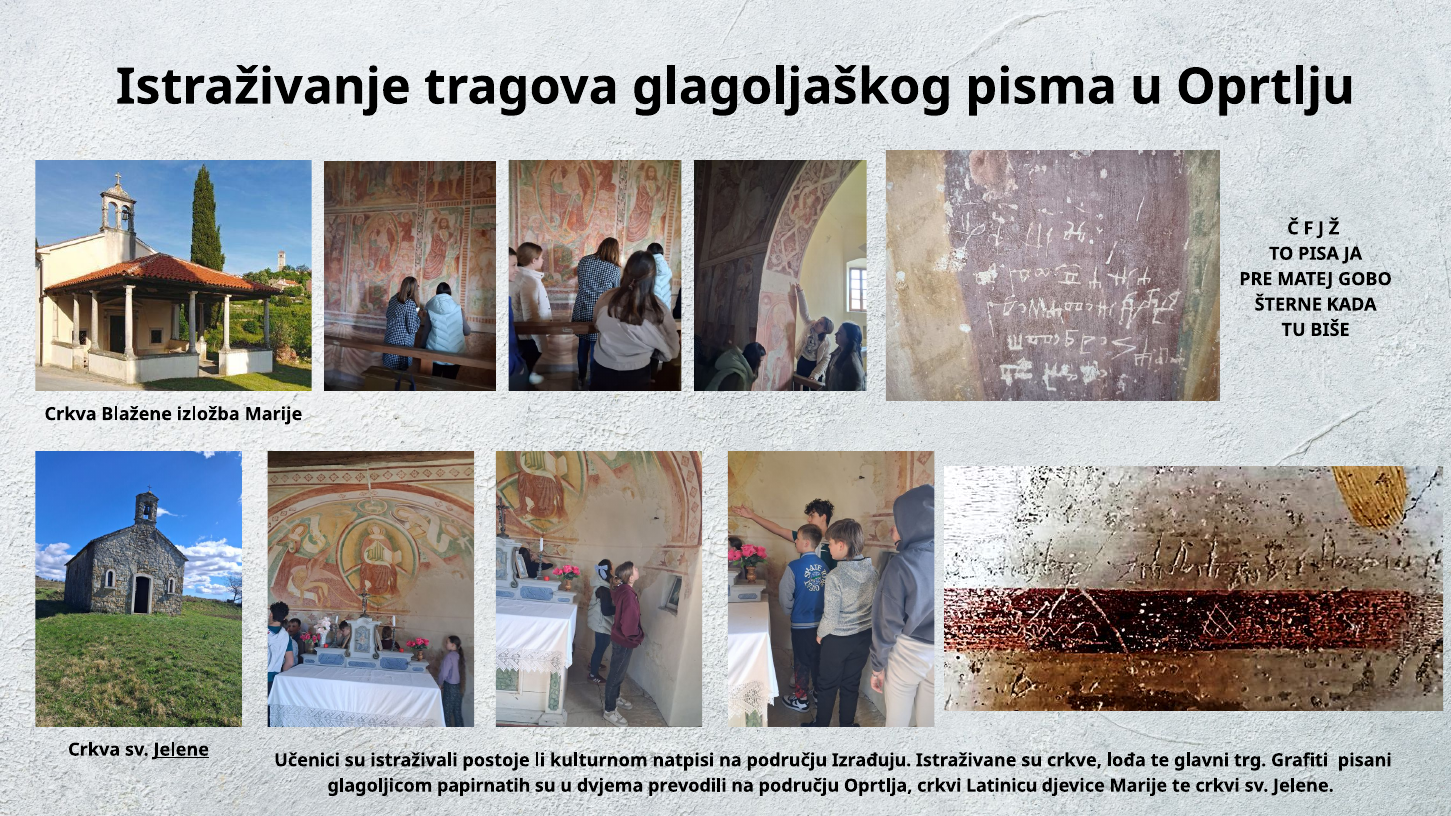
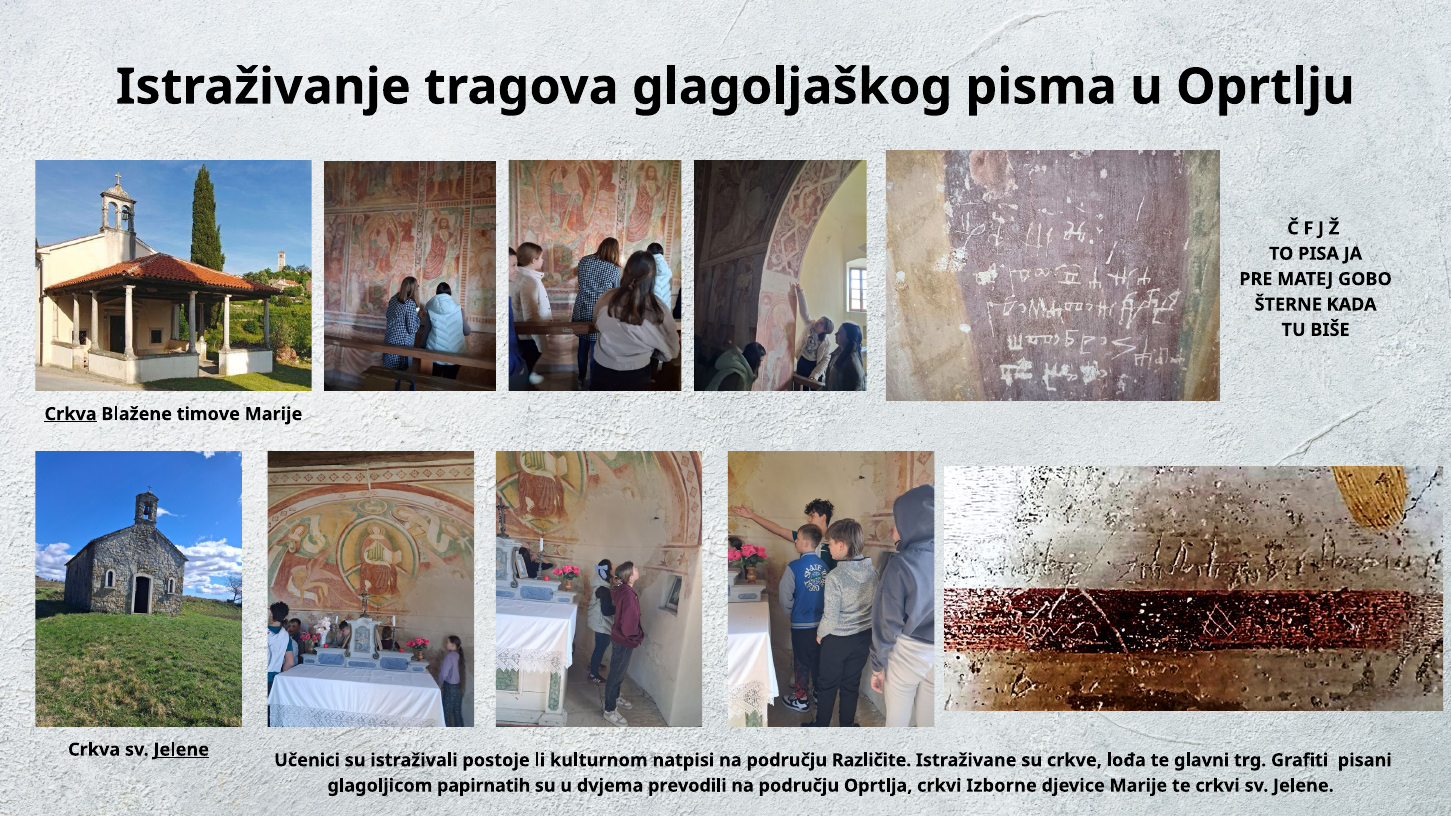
Crkva at (71, 414) underline: none -> present
izložba: izložba -> timove
Izrađuju: Izrađuju -> Različite
Latinicu: Latinicu -> Izborne
